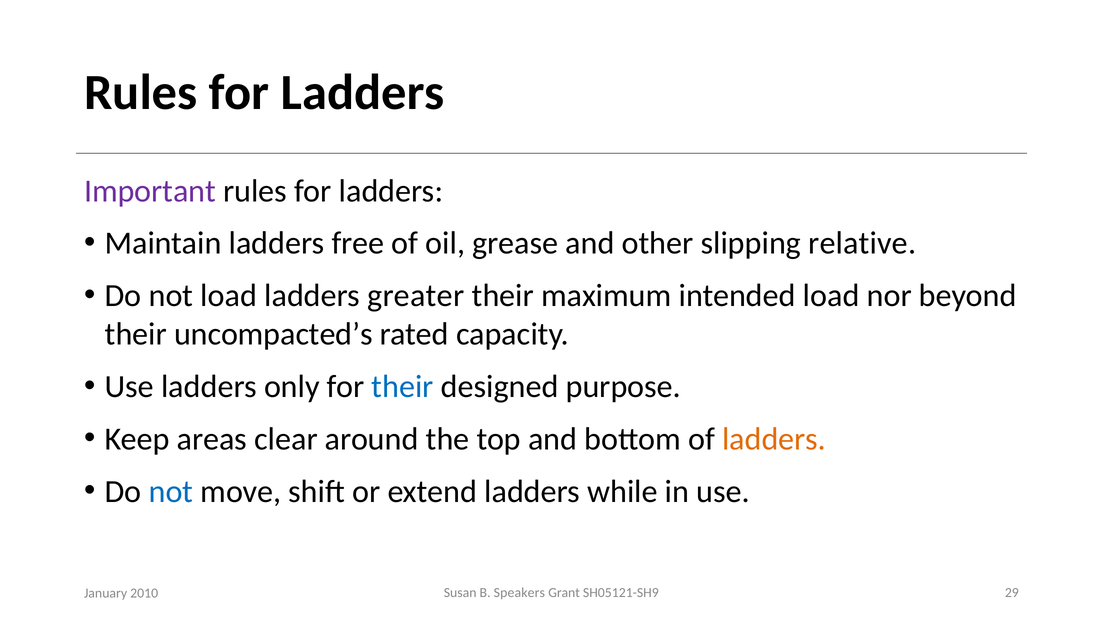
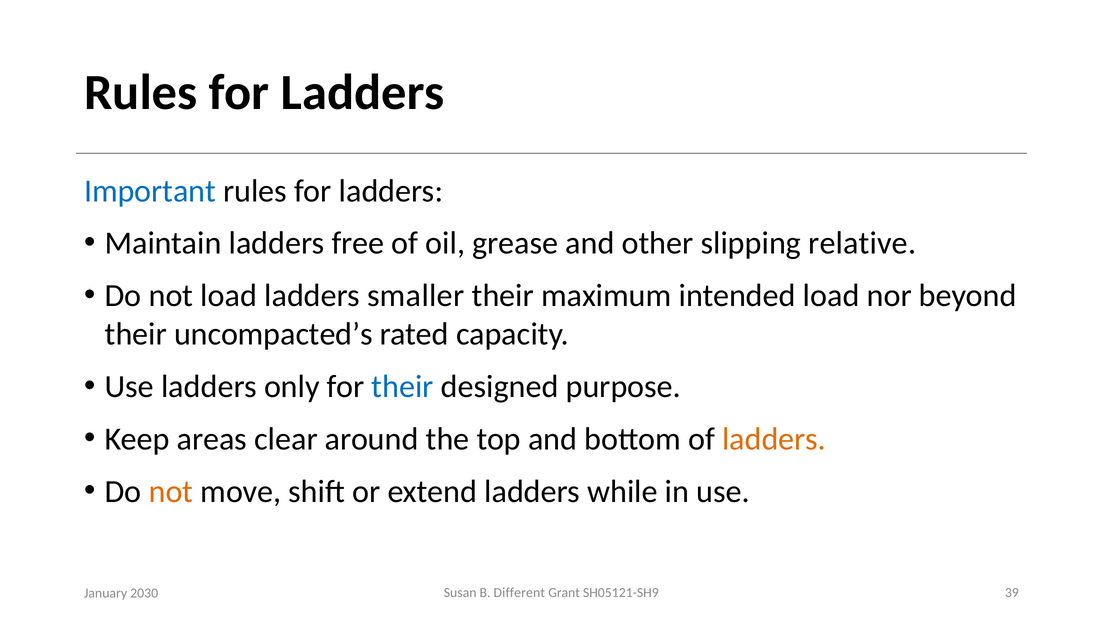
Important colour: purple -> blue
greater: greater -> smaller
not at (171, 491) colour: blue -> orange
Speakers: Speakers -> Different
29: 29 -> 39
2010: 2010 -> 2030
